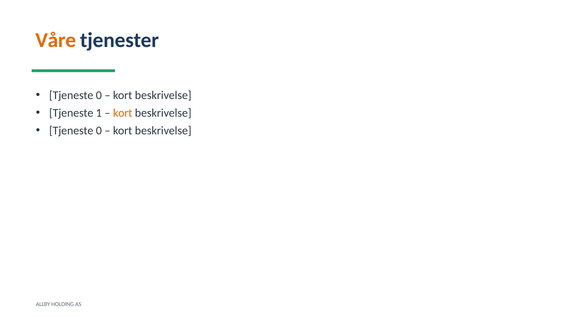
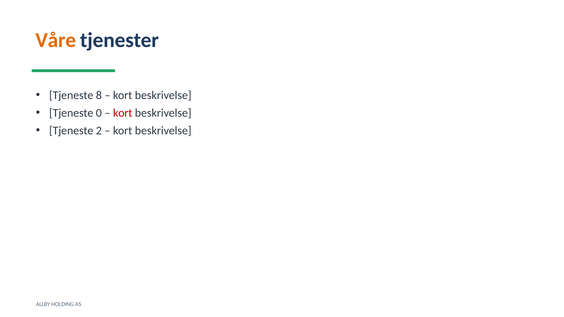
0 at (99, 96): 0 -> 8
1: 1 -> 0
kort at (123, 113) colour: orange -> red
0 at (99, 131): 0 -> 2
